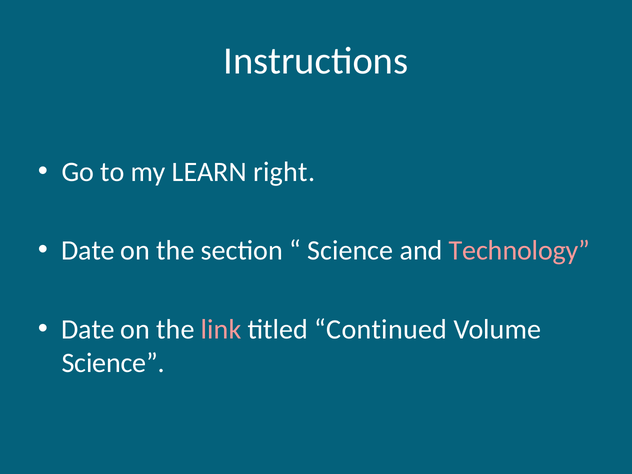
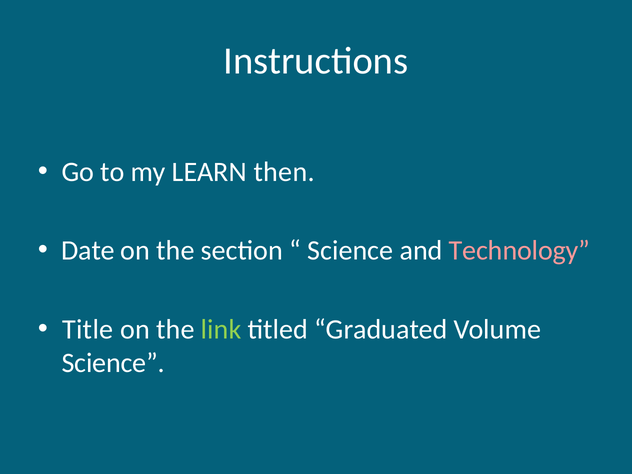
right: right -> then
Date at (88, 329): Date -> Title
link colour: pink -> light green
Continued: Continued -> Graduated
